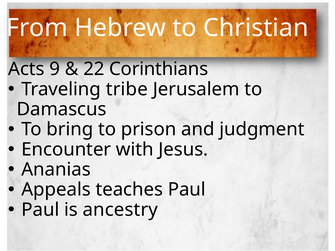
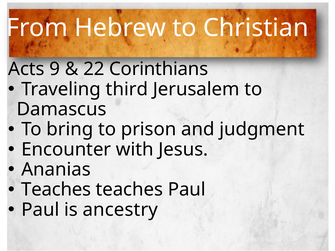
tribe: tribe -> third
Appeals at (56, 190): Appeals -> Teaches
